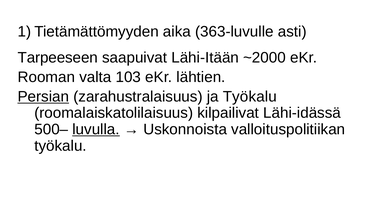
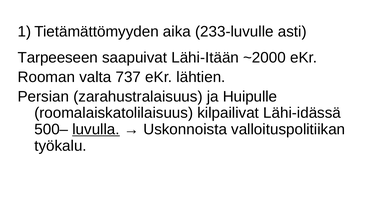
363-luvulle: 363-luvulle -> 233-luvulle
103: 103 -> 737
Persian underline: present -> none
ja Työkalu: Työkalu -> Huipulle
